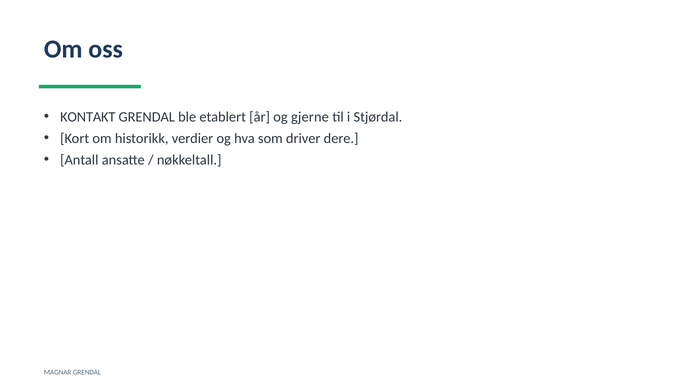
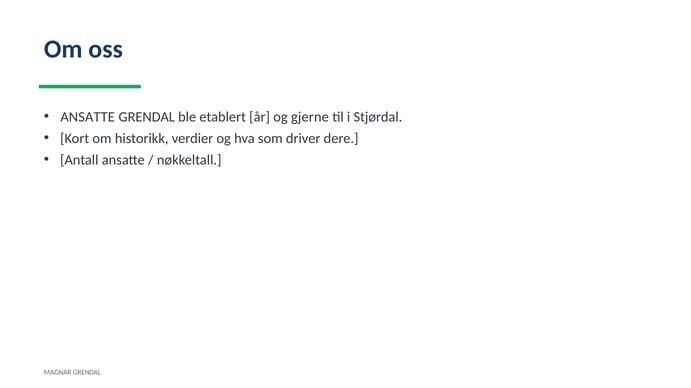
KONTAKT at (88, 117): KONTAKT -> ANSATTE
